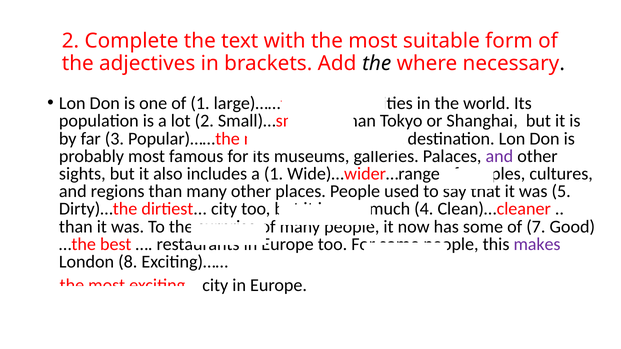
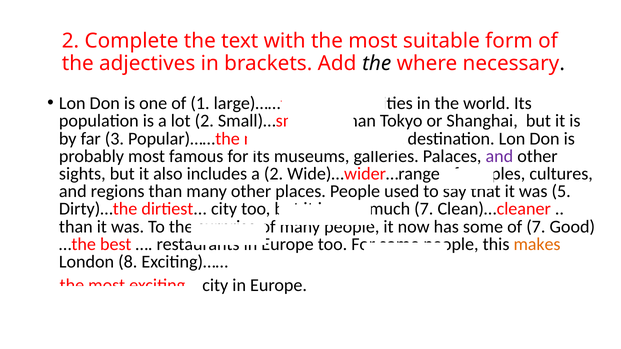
a 1: 1 -> 2
much 4: 4 -> 7
makes colour: purple -> orange
